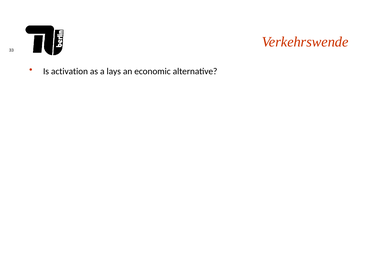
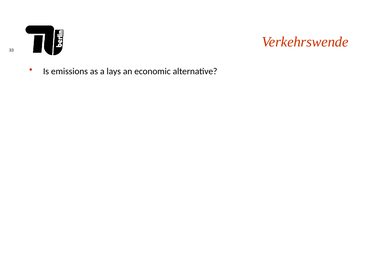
activation: activation -> emissions
